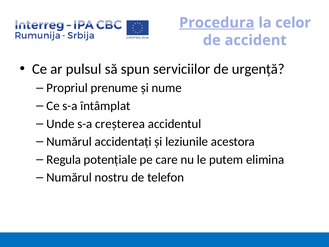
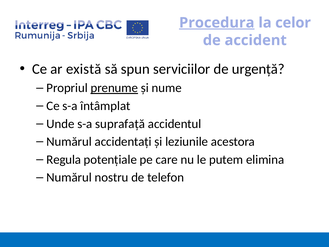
pulsul: pulsul -> există
prenume underline: none -> present
creșterea: creșterea -> suprafață
